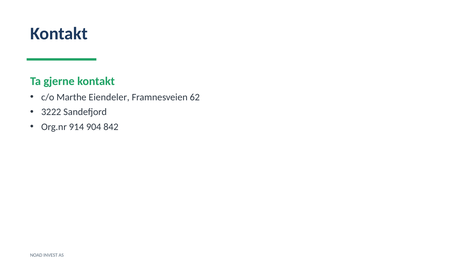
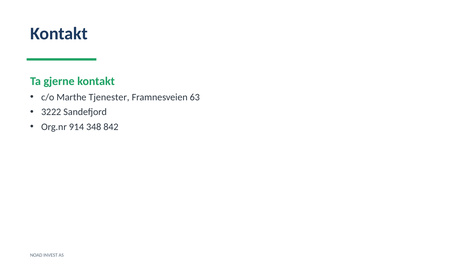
Eiendeler: Eiendeler -> Tjenester
62: 62 -> 63
904: 904 -> 348
